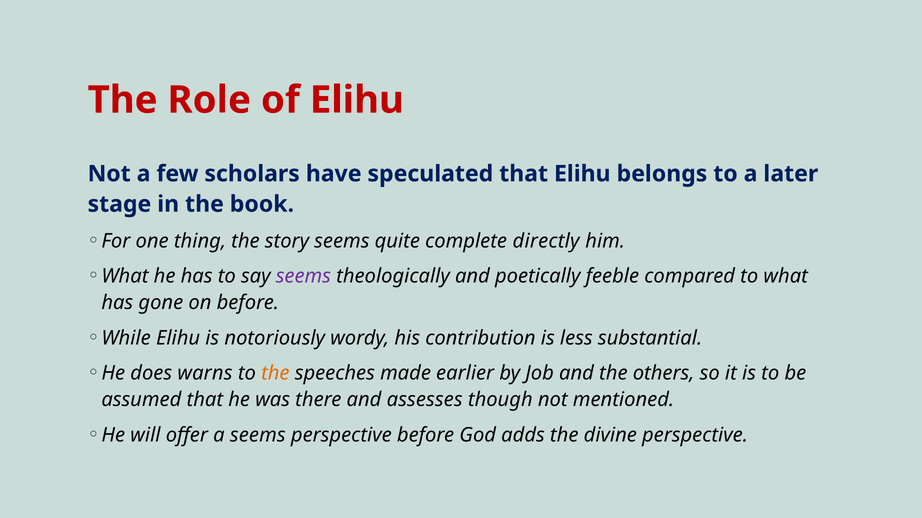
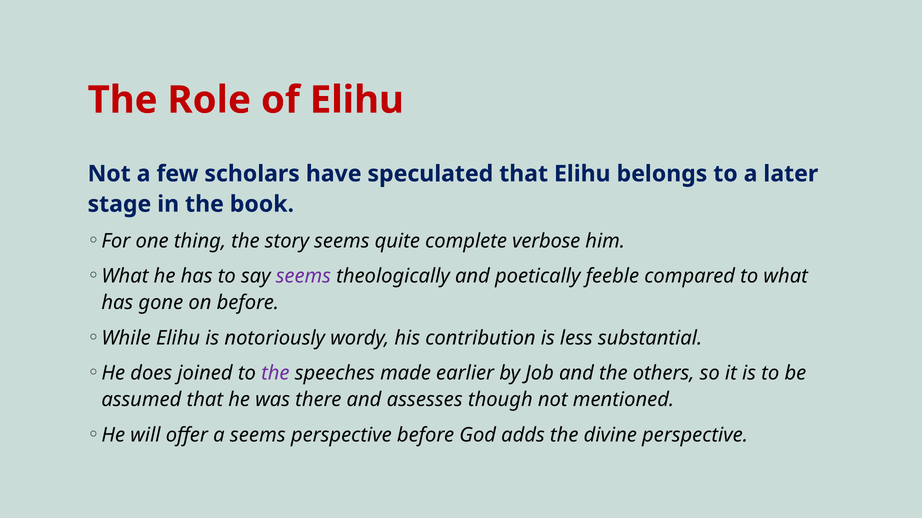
directly: directly -> verbose
warns: warns -> joined
the at (275, 374) colour: orange -> purple
